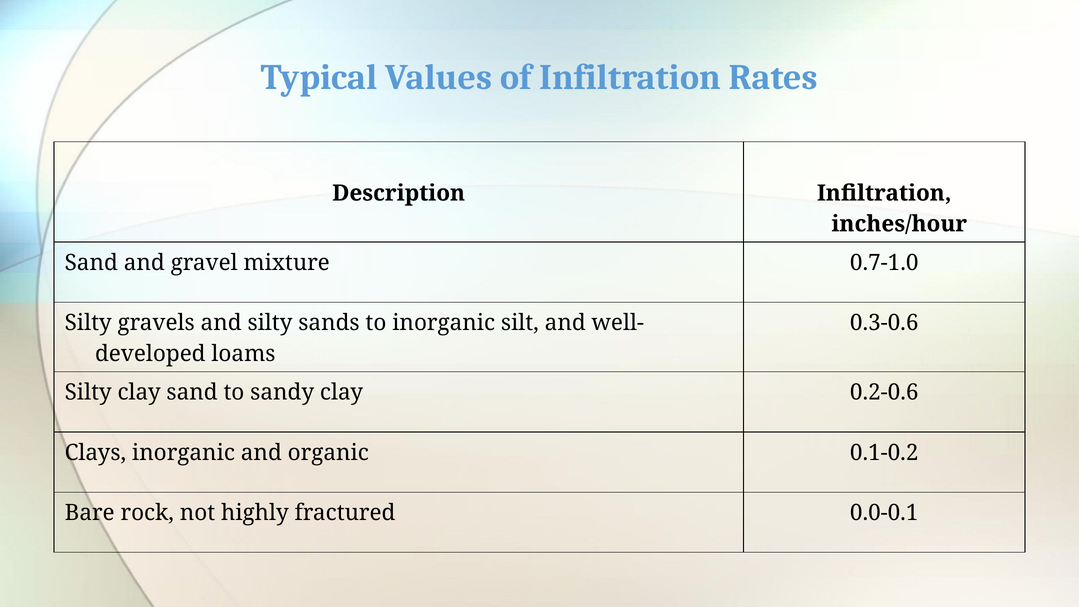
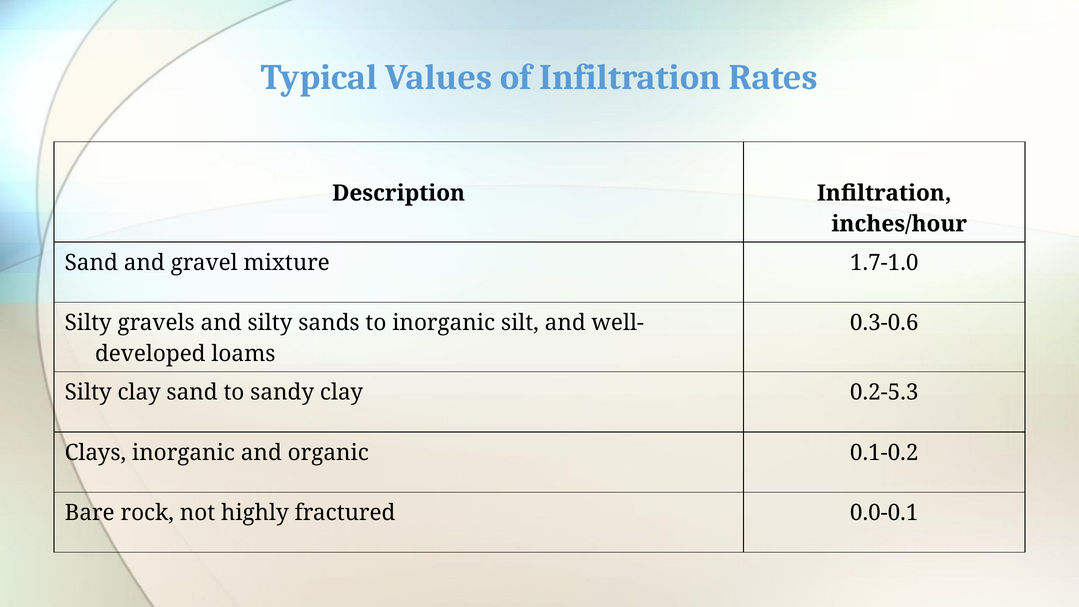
0.7-1.0: 0.7-1.0 -> 1.7-1.0
0.2-0.6: 0.2-0.6 -> 0.2-5.3
